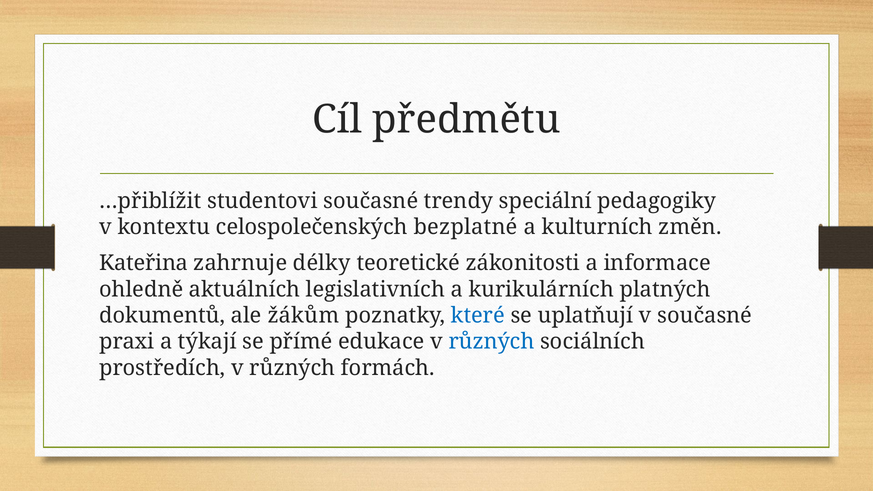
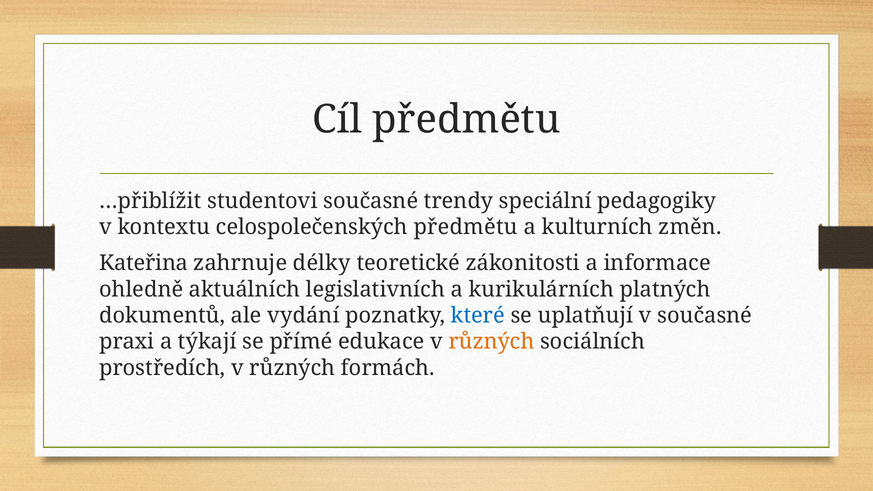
celospolečenských bezplatné: bezplatné -> předmětu
žákům: žákům -> vydání
různých at (492, 342) colour: blue -> orange
